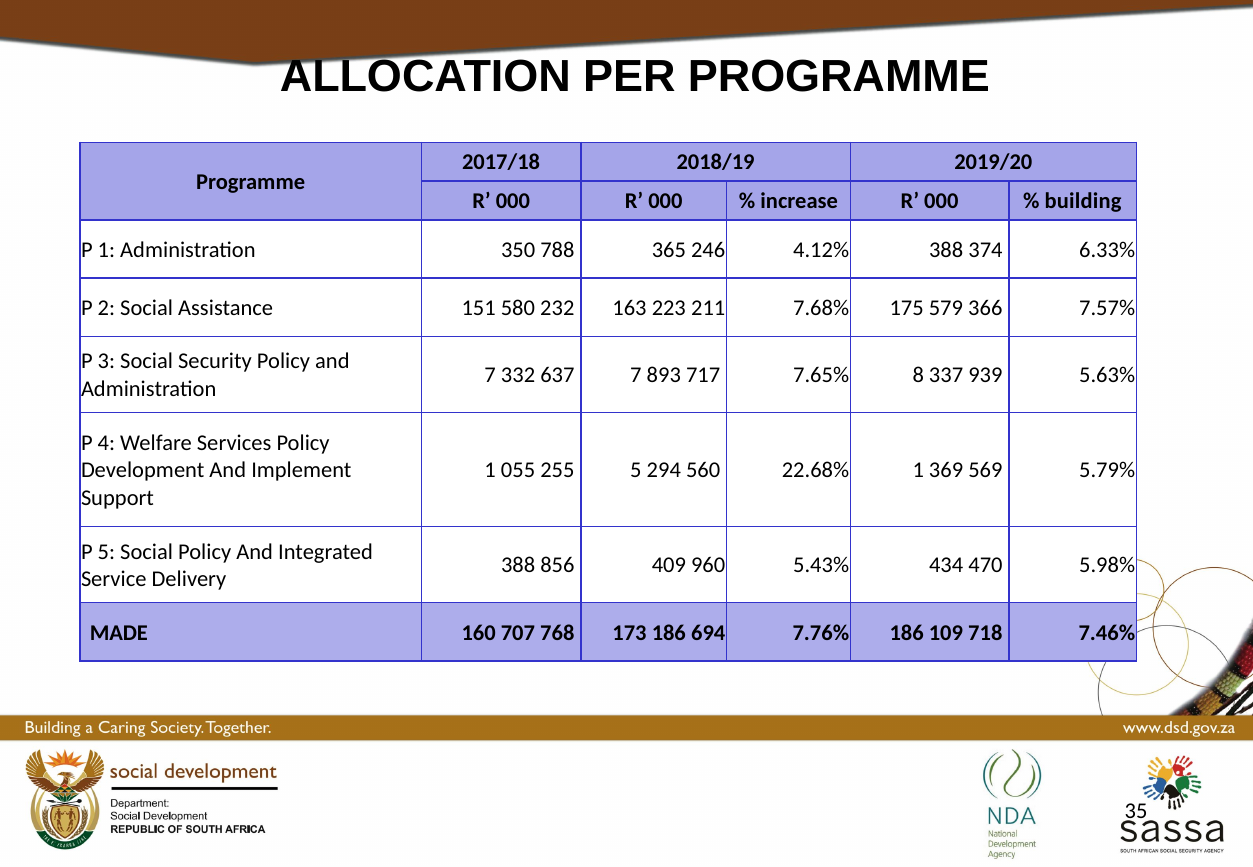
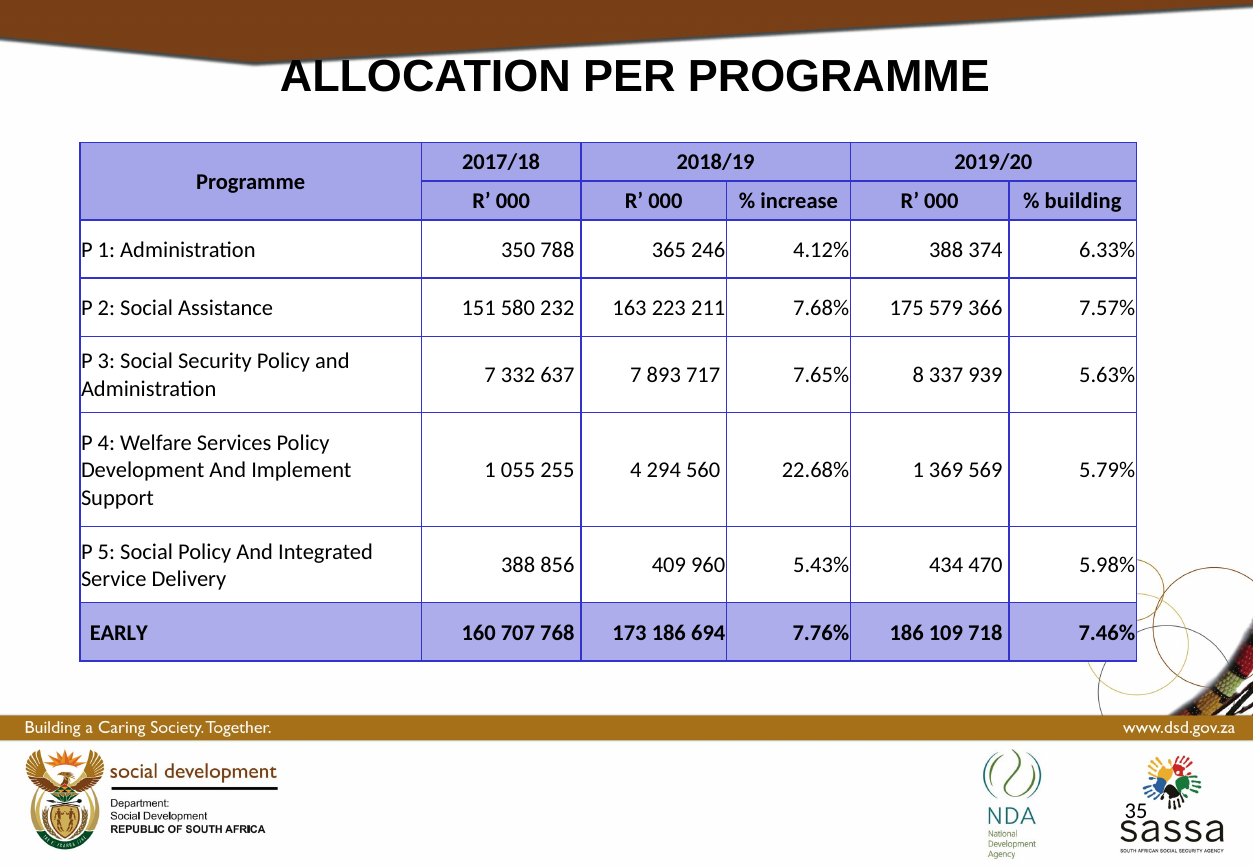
255 5: 5 -> 4
MADE: MADE -> EARLY
